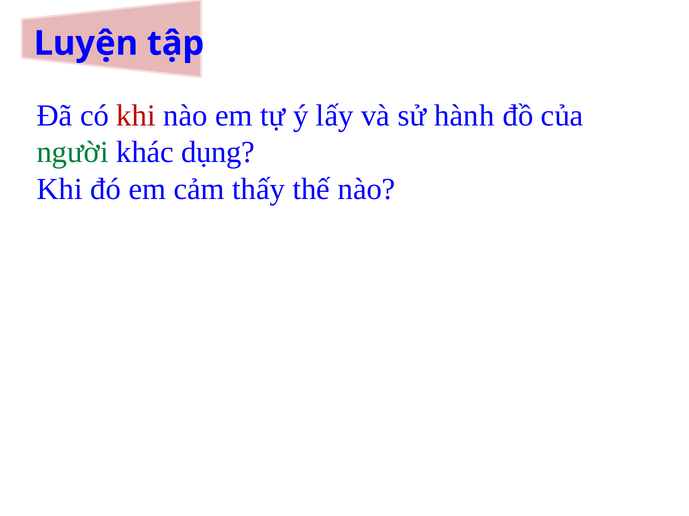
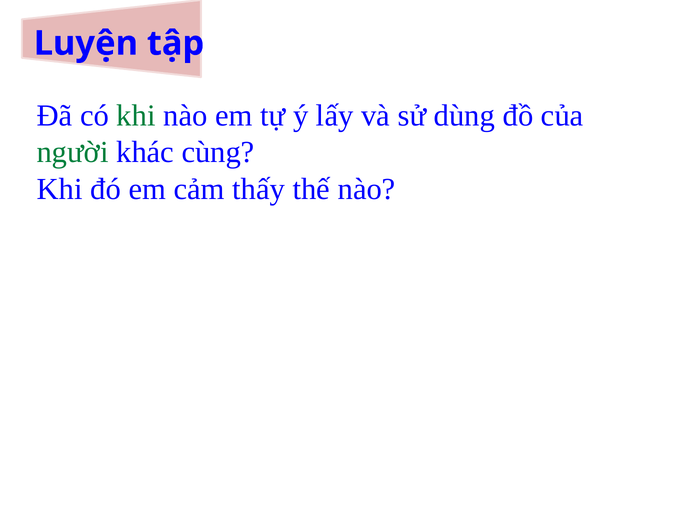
khi at (136, 116) colour: red -> green
hành: hành -> dùng
dụng: dụng -> cùng
